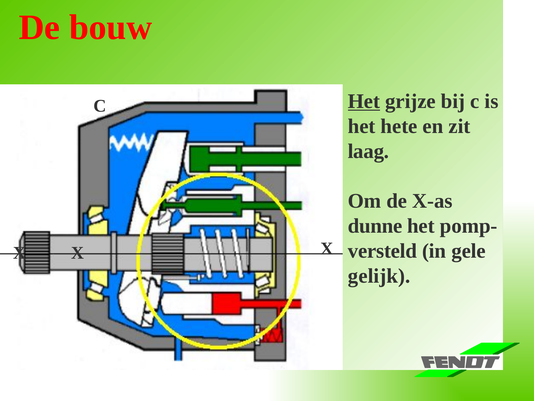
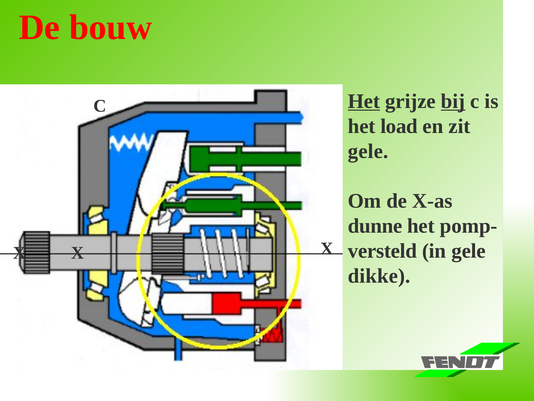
bij underline: none -> present
hete: hete -> load
laag at (368, 151): laag -> gele
gelijk: gelijk -> dikke
